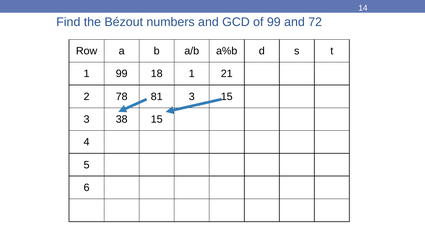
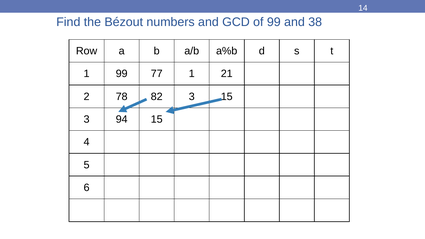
72: 72 -> 38
18: 18 -> 77
81: 81 -> 82
38: 38 -> 94
